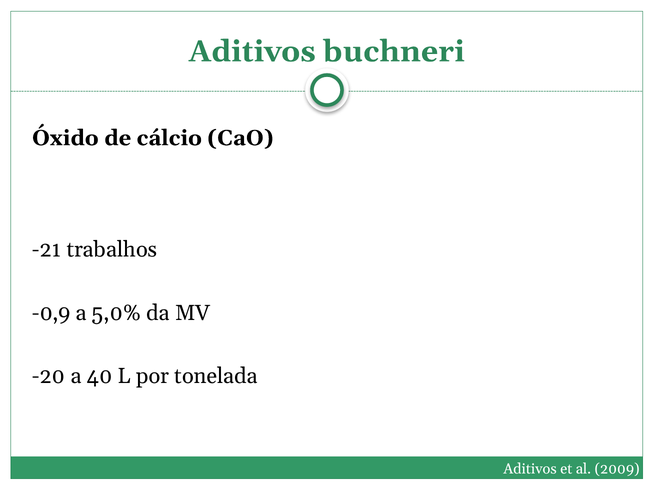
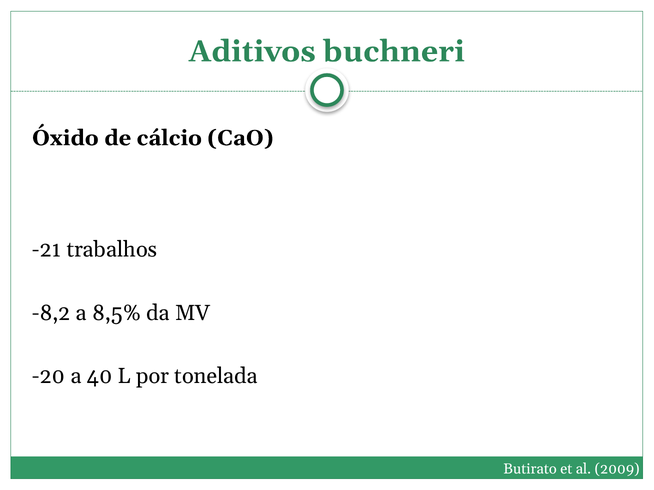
-0,9: -0,9 -> -8,2
5,0%: 5,0% -> 8,5%
Aditivos at (530, 469): Aditivos -> Butirato
